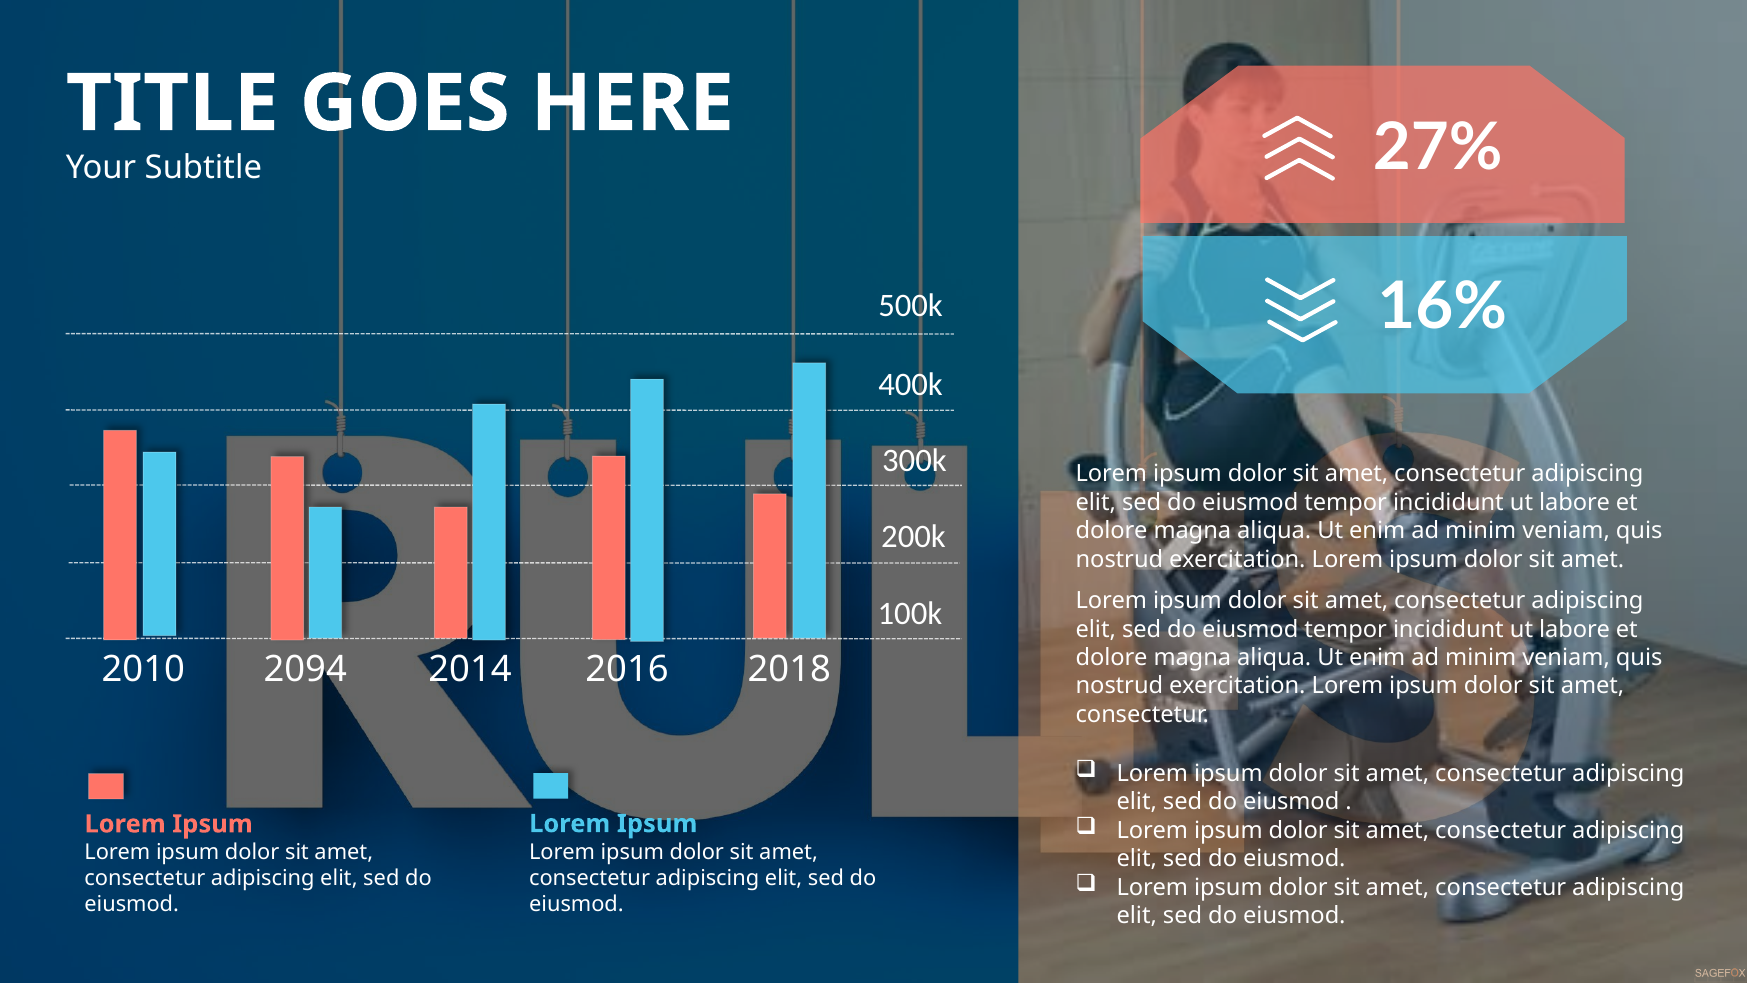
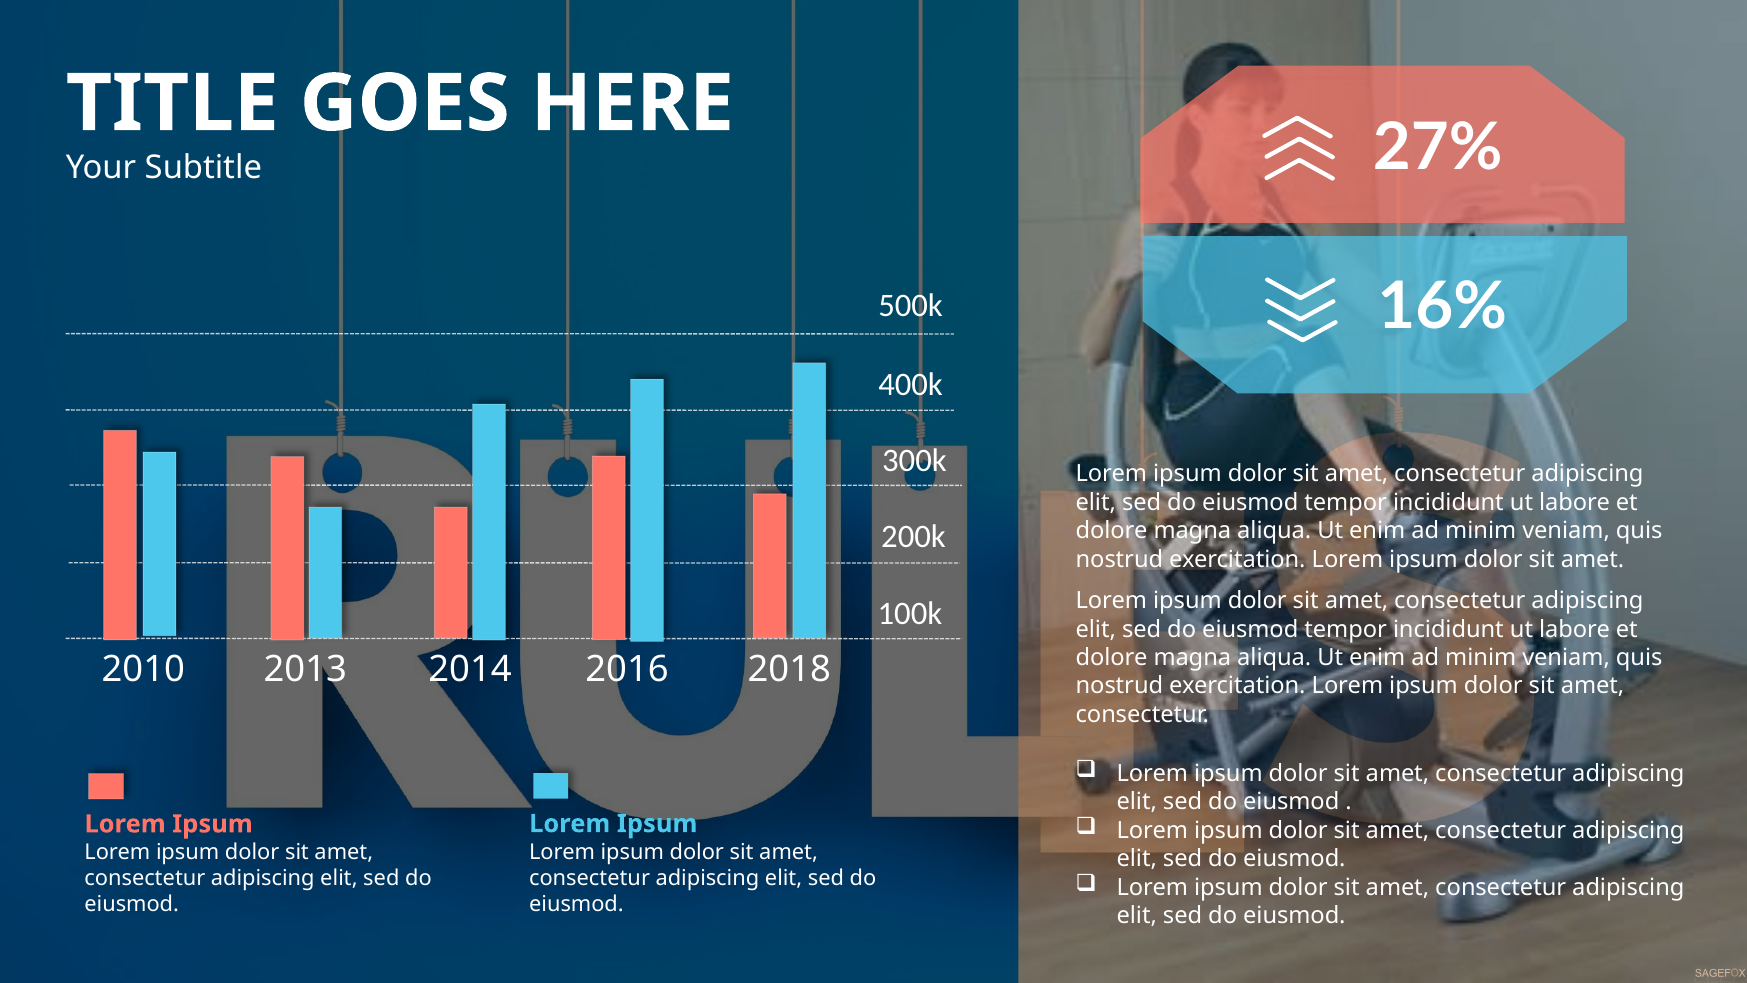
2094: 2094 -> 2013
